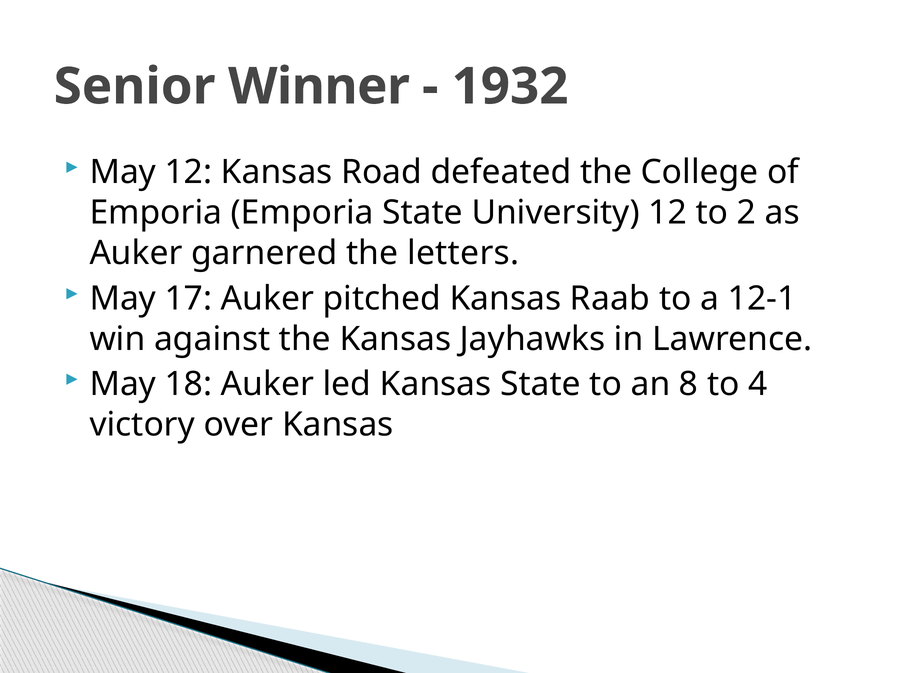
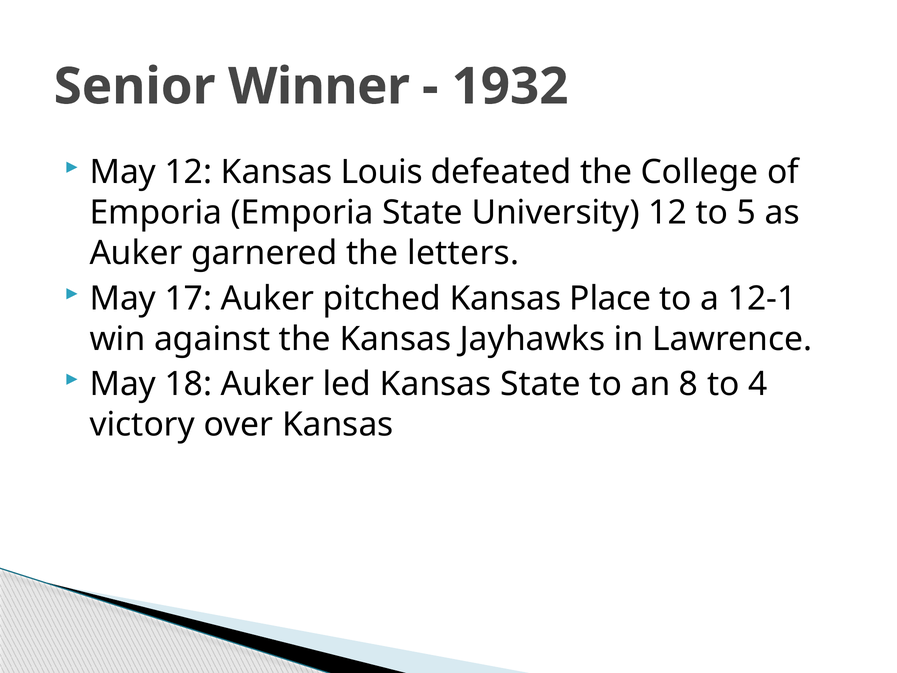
Road: Road -> Louis
2: 2 -> 5
Raab: Raab -> Place
